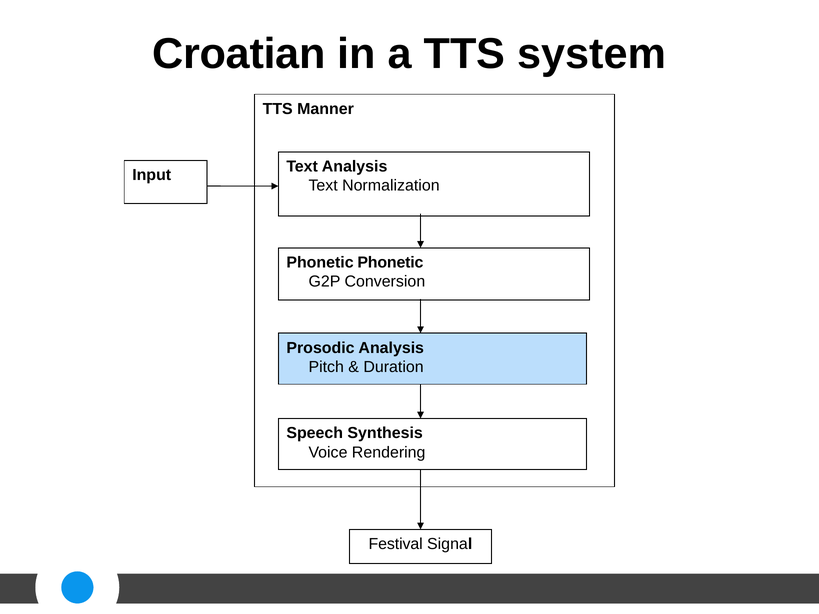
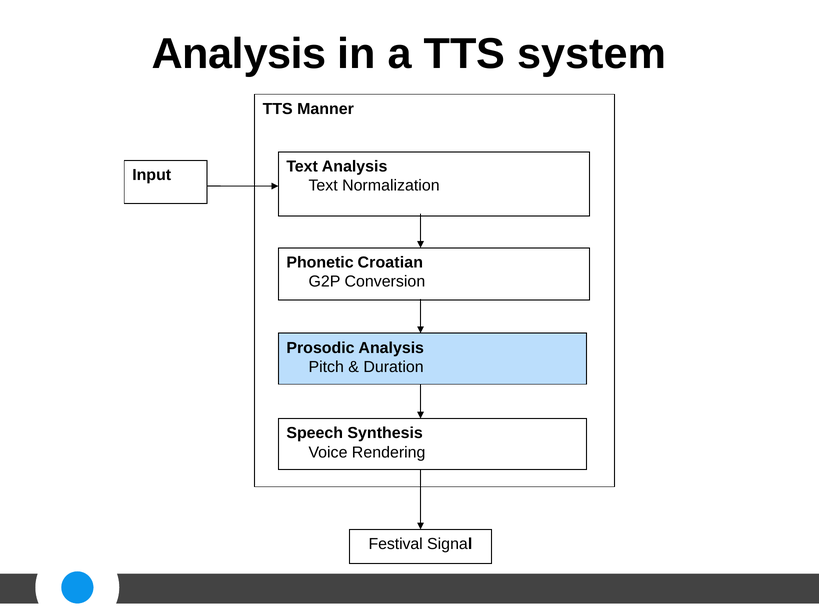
Croatian at (239, 54): Croatian -> Analysis
Phonetic Phonetic: Phonetic -> Croatian
